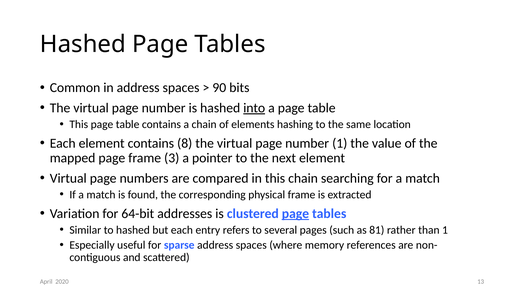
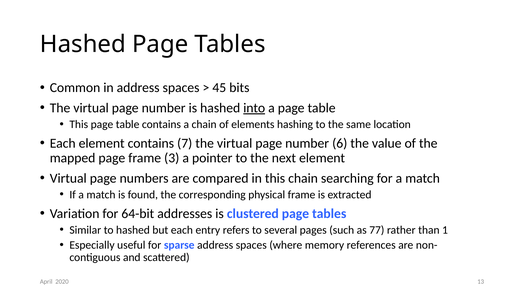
90: 90 -> 45
8: 8 -> 7
number 1: 1 -> 6
page at (295, 213) underline: present -> none
81: 81 -> 77
